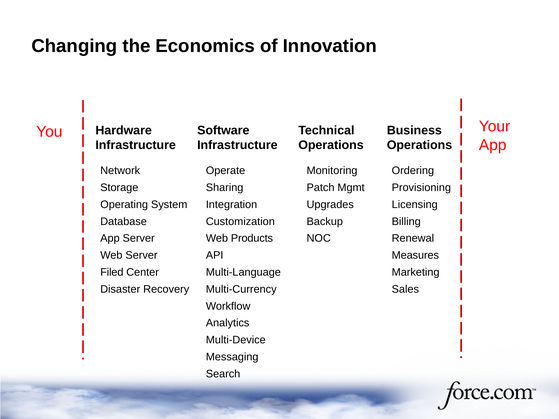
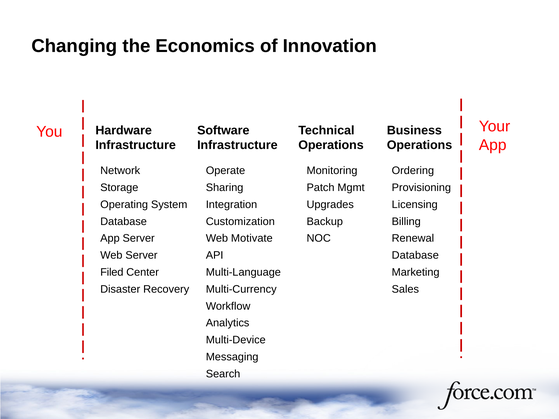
Products: Products -> Motivate
Measures at (415, 255): Measures -> Database
